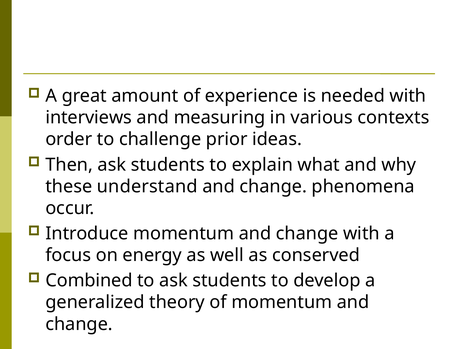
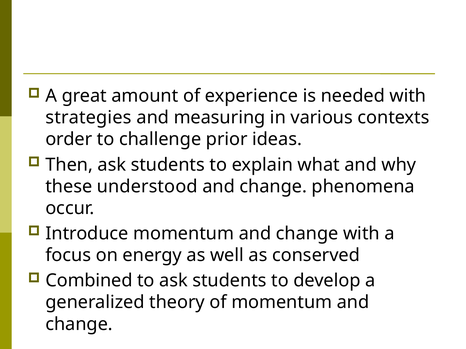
interviews: interviews -> strategies
understand: understand -> understood
